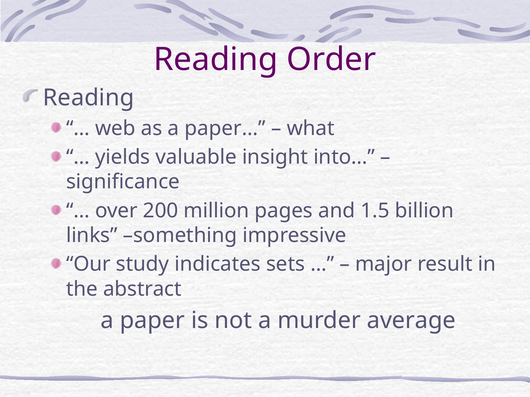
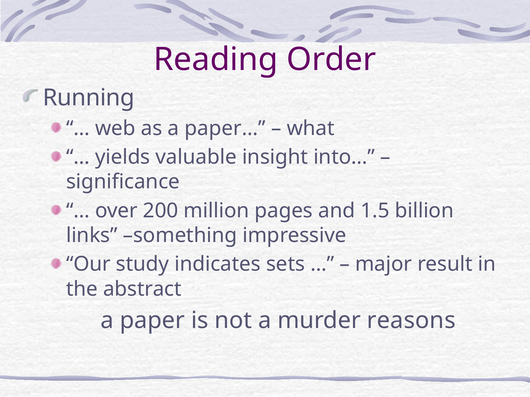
Reading at (89, 98): Reading -> Running
average: average -> reasons
